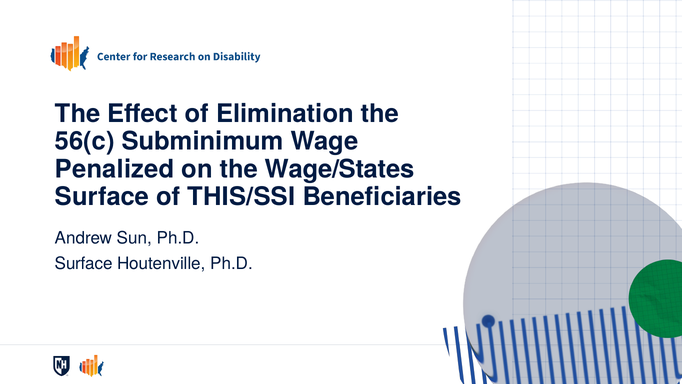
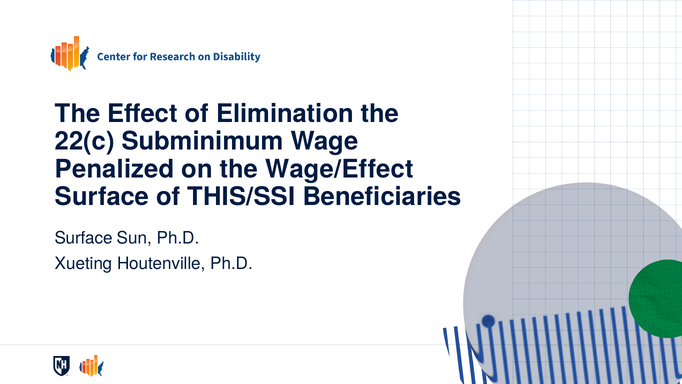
56(c: 56(c -> 22(c
Wage/States: Wage/States -> Wage/Effect
Andrew at (84, 238): Andrew -> Surface
Surface at (84, 263): Surface -> Xueting
